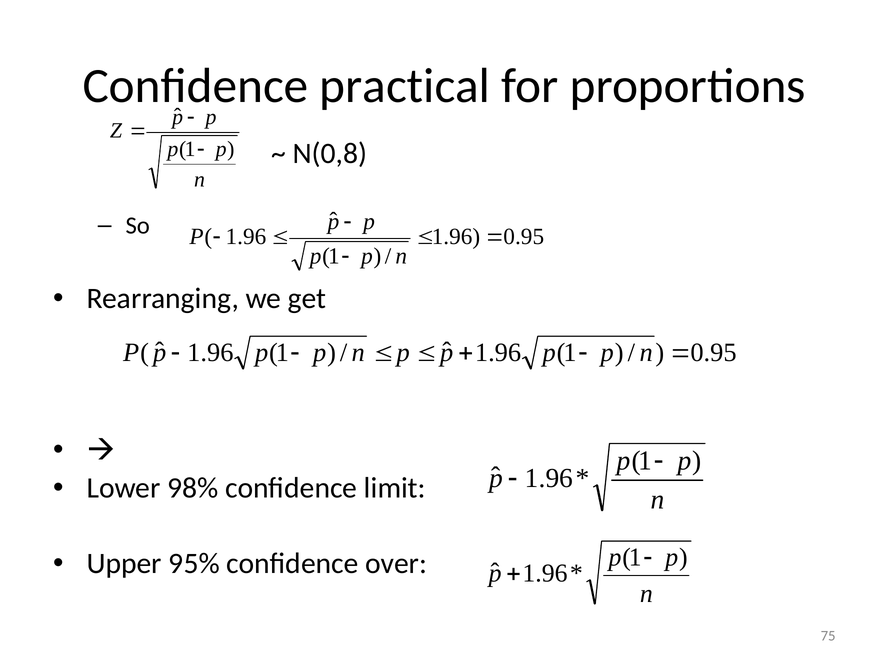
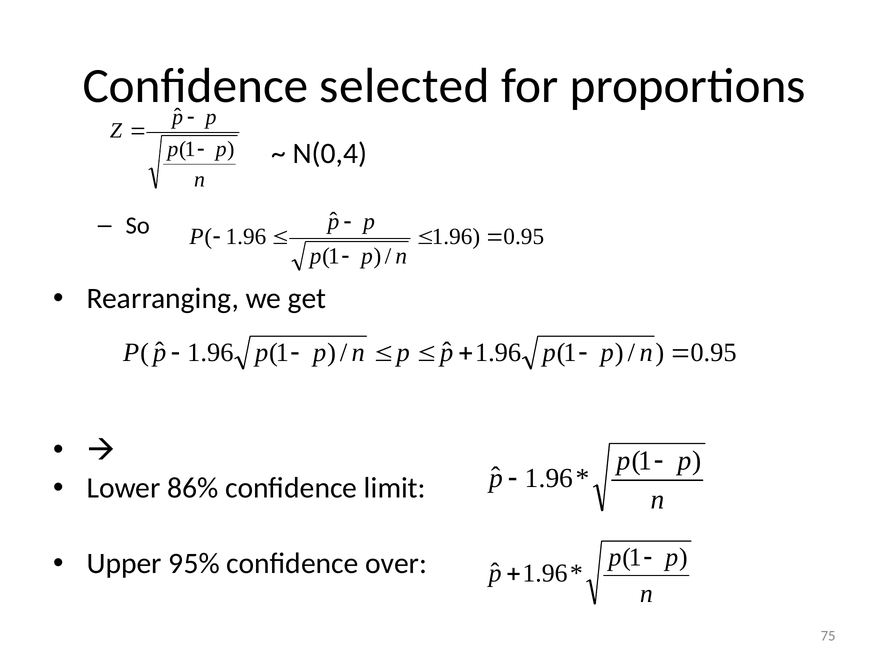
practical: practical -> selected
N(0,8: N(0,8 -> N(0,4
98%: 98% -> 86%
